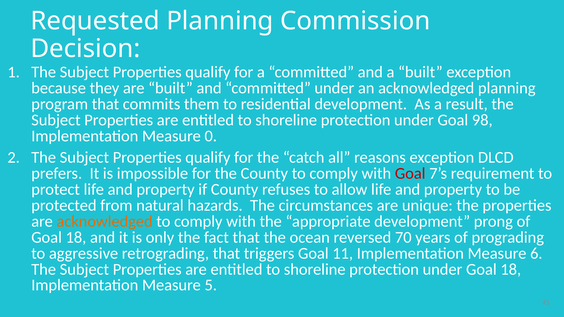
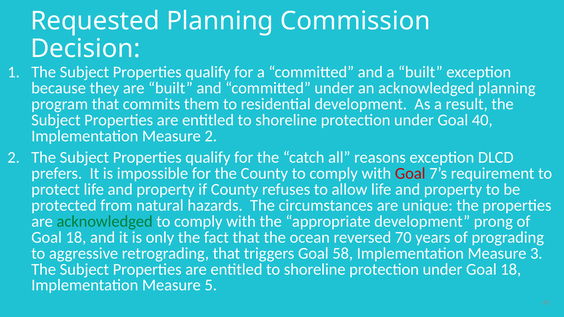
98: 98 -> 40
Measure 0: 0 -> 2
acknowledged at (105, 221) colour: orange -> green
11: 11 -> 58
6: 6 -> 3
